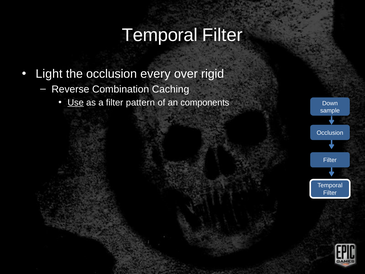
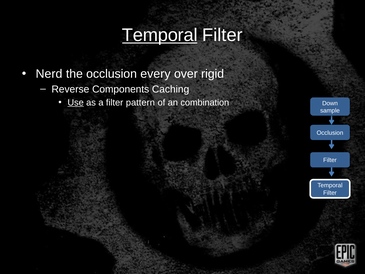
Temporal at (160, 35) underline: none -> present
Light: Light -> Nerd
Combination: Combination -> Components
components: components -> combination
